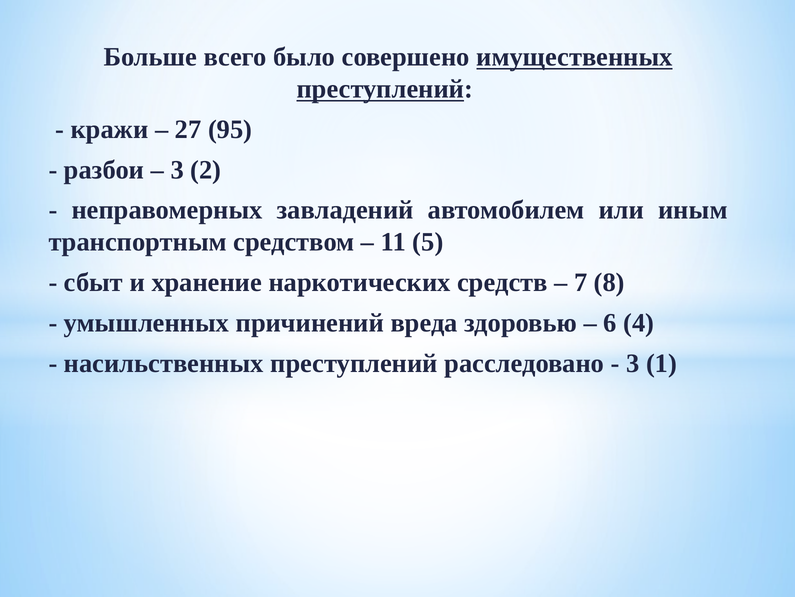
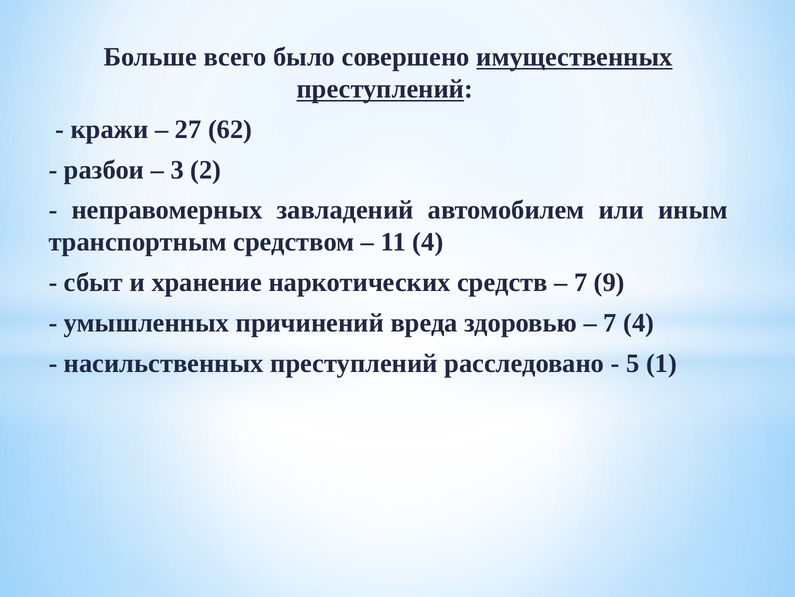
95: 95 -> 62
11 5: 5 -> 4
8: 8 -> 9
6 at (610, 323): 6 -> 7
3 at (633, 363): 3 -> 5
